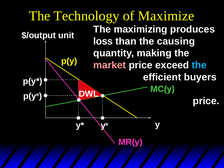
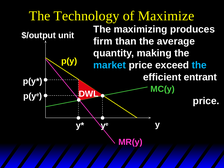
loss: loss -> firm
causing: causing -> average
market colour: pink -> light blue
buyers: buyers -> entrant
